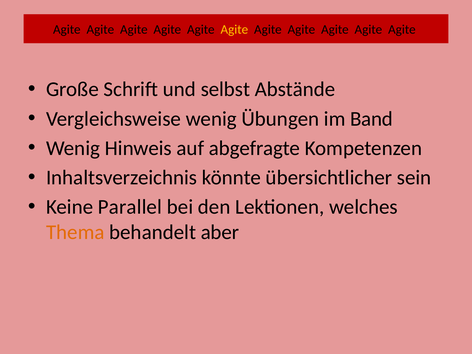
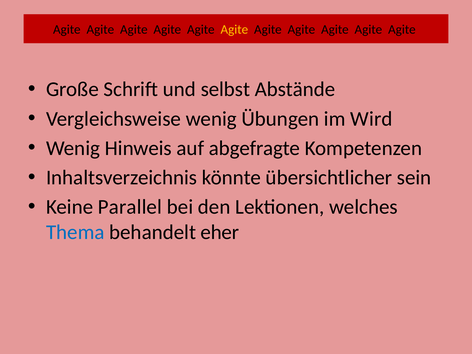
Band: Band -> Wird
Thema colour: orange -> blue
aber: aber -> eher
